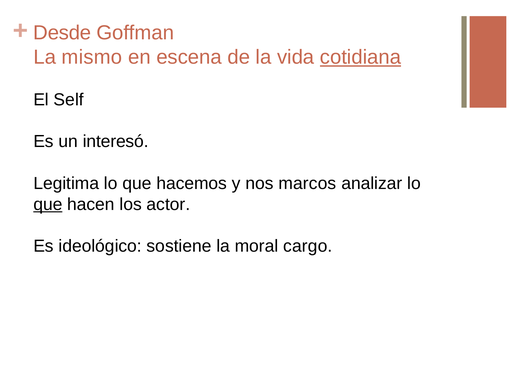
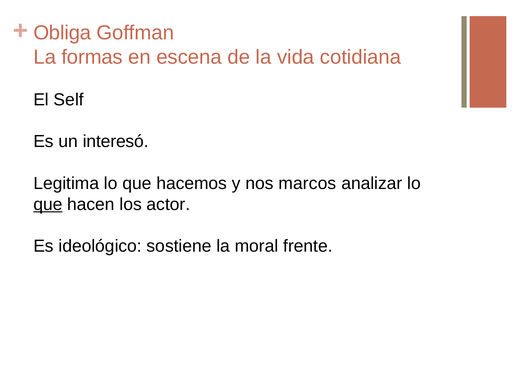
Desde: Desde -> Obliga
mismo: mismo -> formas
cotidiana underline: present -> none
cargo: cargo -> frente
